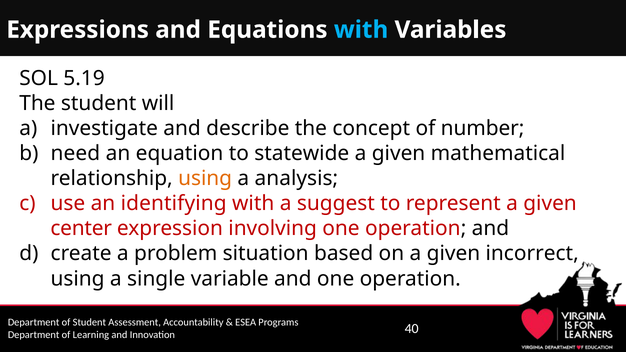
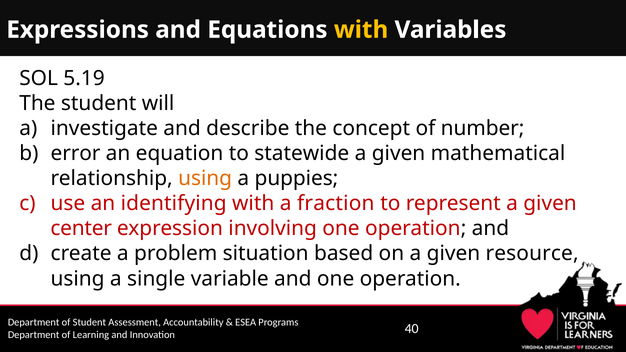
with at (361, 30) colour: light blue -> yellow
need: need -> error
analysis: analysis -> puppies
suggest: suggest -> fraction
incorrect: incorrect -> resource
